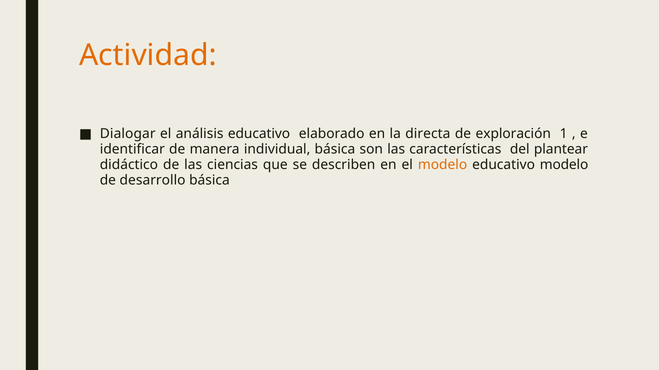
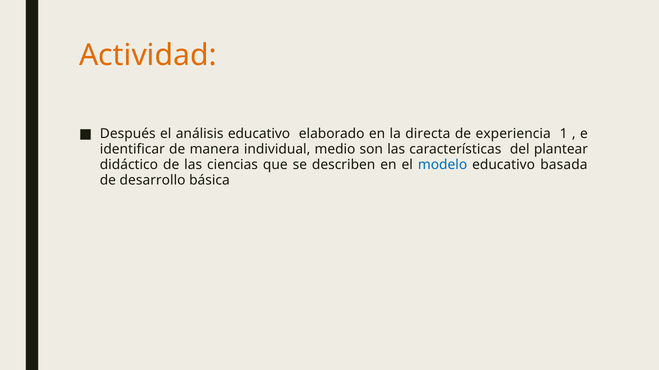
Dialogar: Dialogar -> Después
exploración: exploración -> experiencia
individual básica: básica -> medio
modelo at (443, 165) colour: orange -> blue
educativo modelo: modelo -> basada
